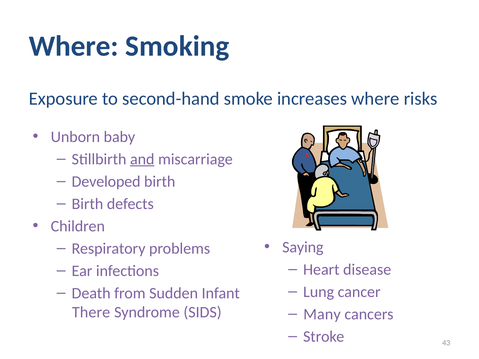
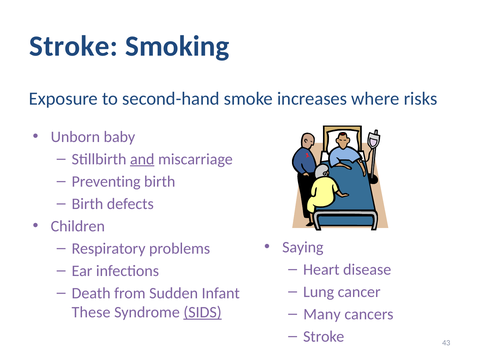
Where at (74, 46): Where -> Stroke
Developed: Developed -> Preventing
There: There -> These
SIDS underline: none -> present
